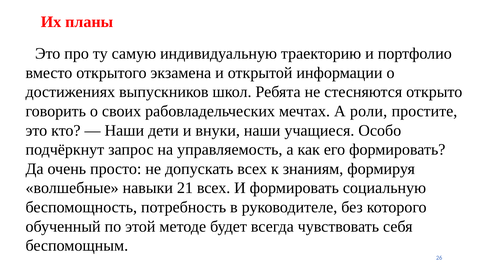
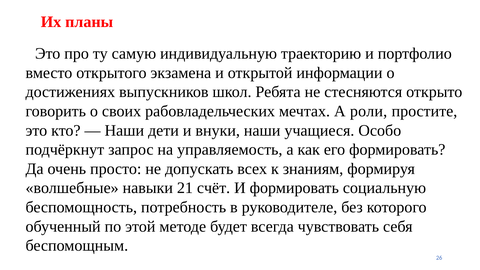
21 всех: всех -> счёт
